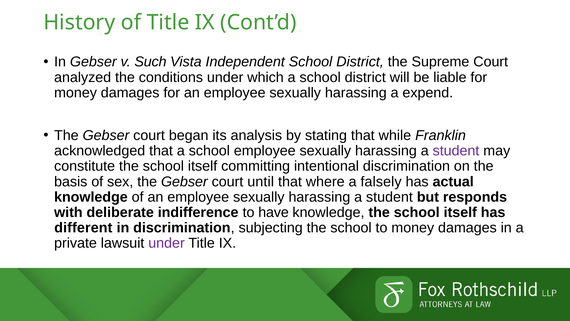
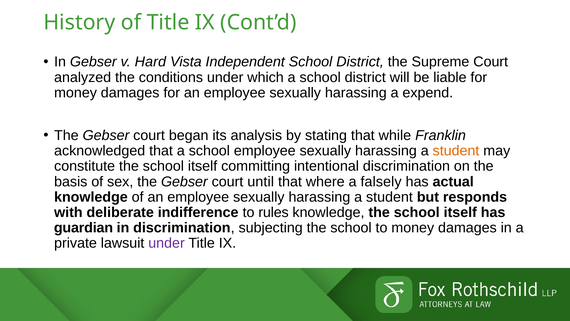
Such: Such -> Hard
student at (456, 151) colour: purple -> orange
have: have -> rules
different: different -> guardian
